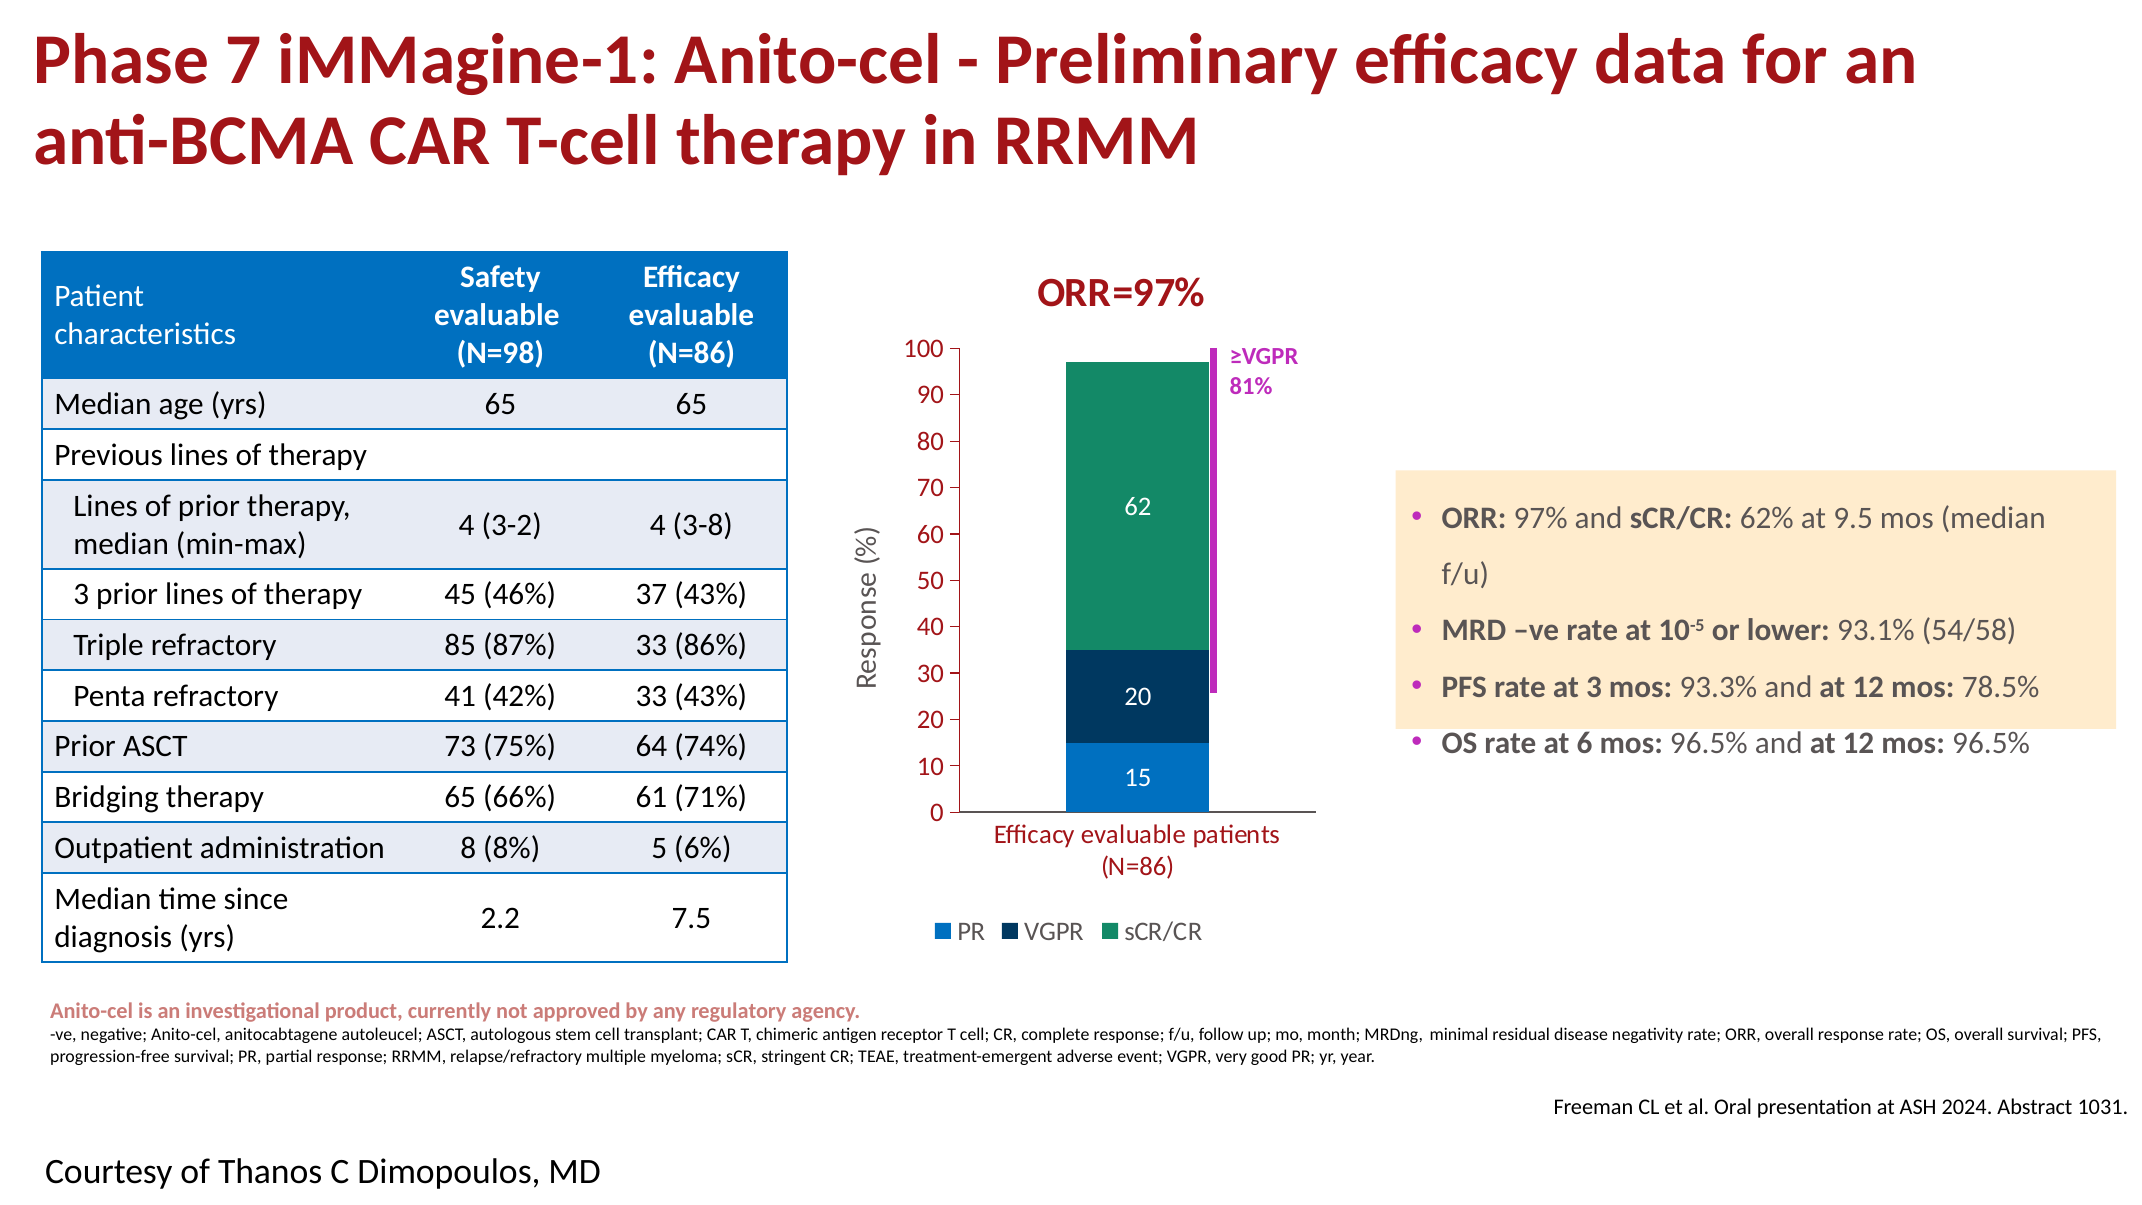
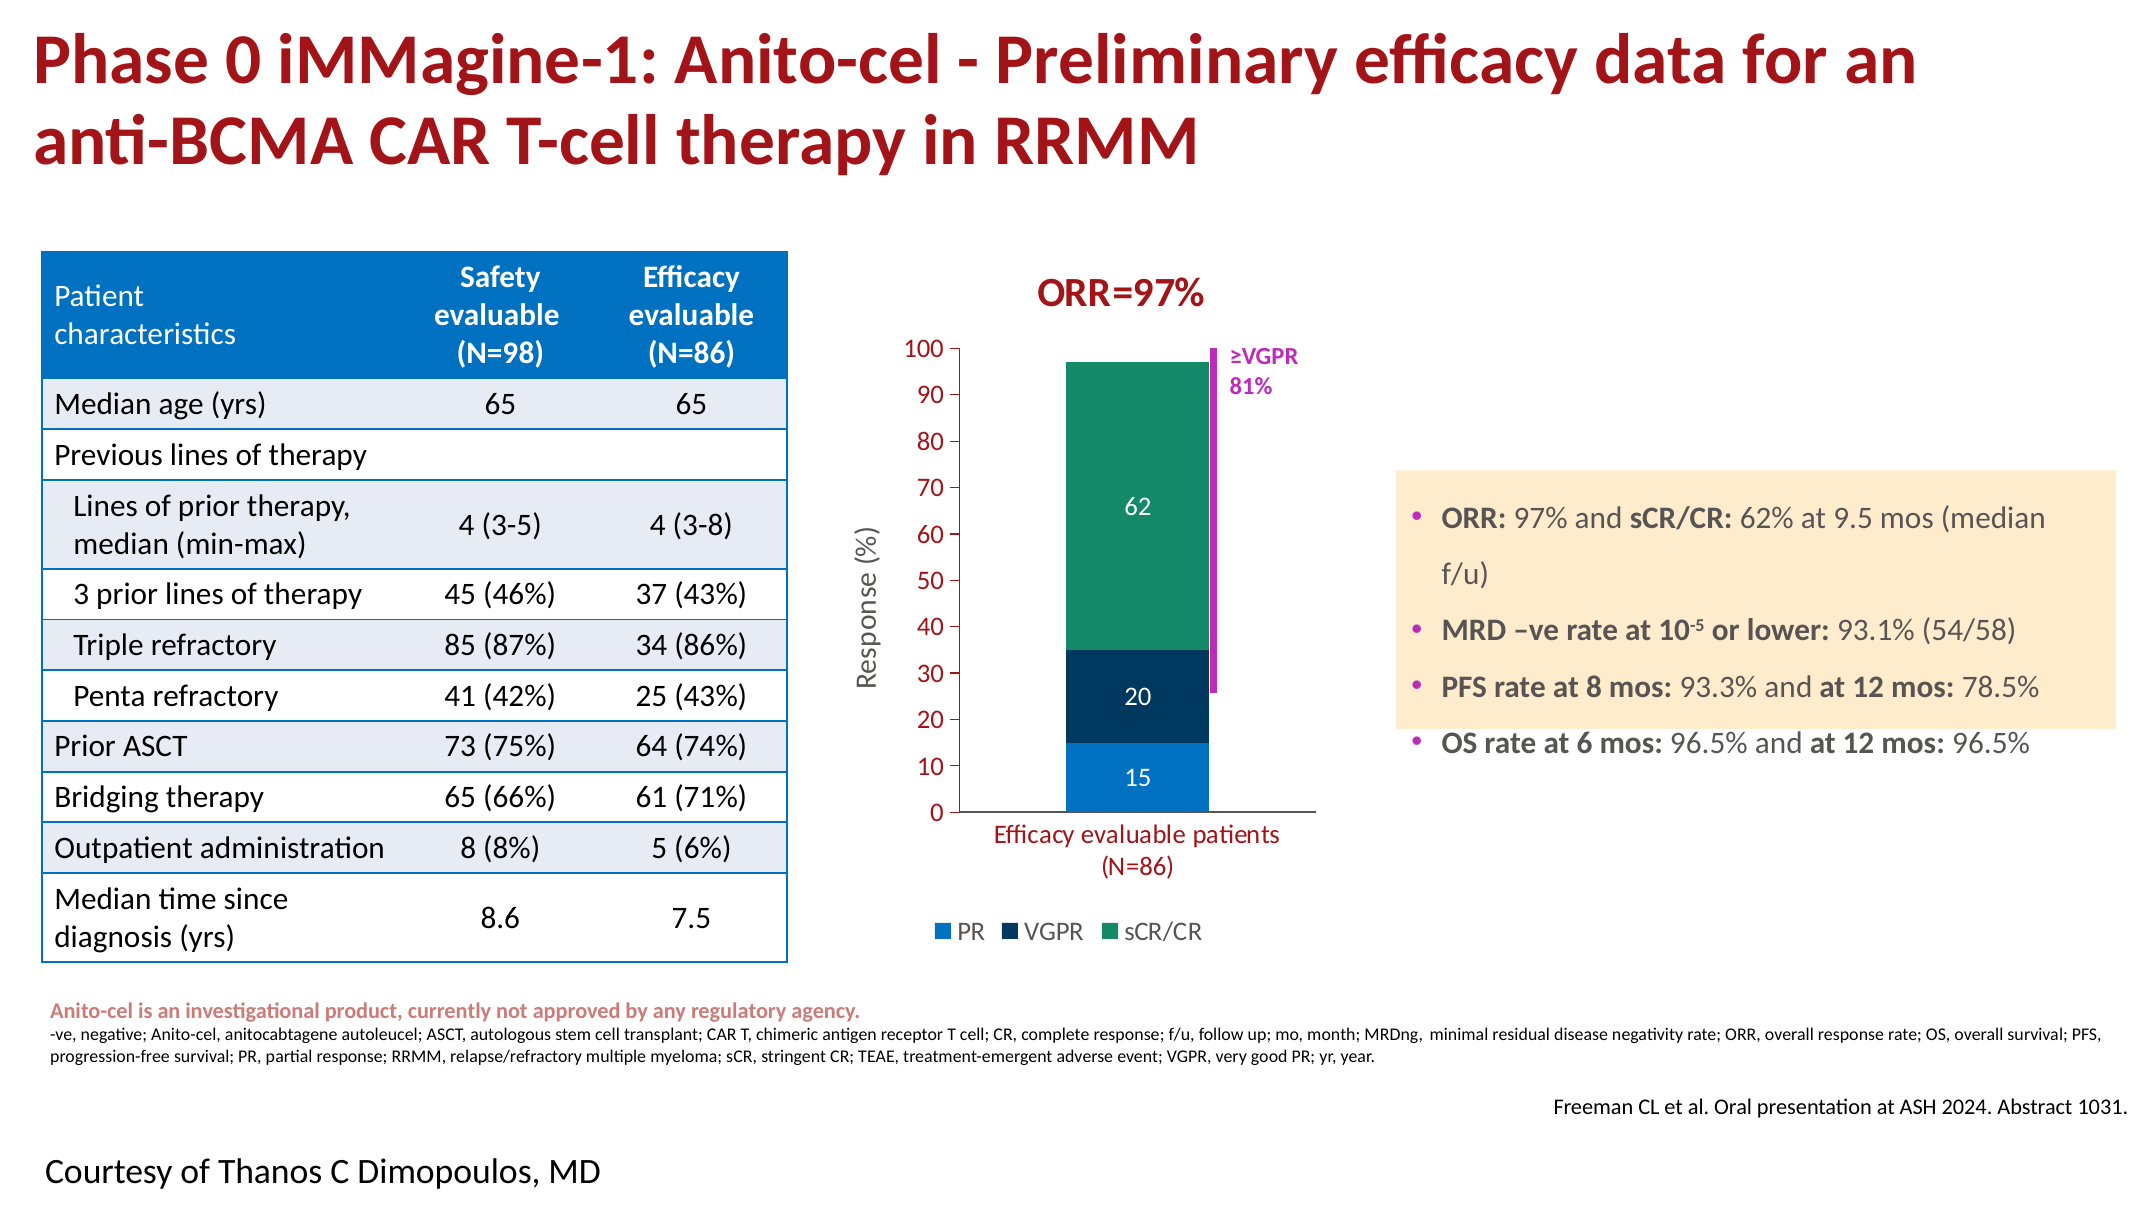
Phase 7: 7 -> 0
3-2: 3-2 -> 3-5
87% 33: 33 -> 34
at 3: 3 -> 8
42% 33: 33 -> 25
2.2: 2.2 -> 8.6
